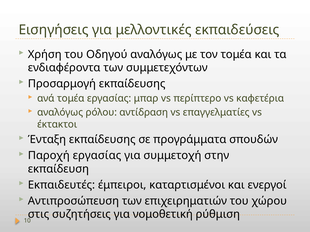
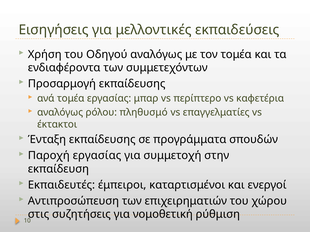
αντίδραση: αντίδραση -> πληθυσμό
